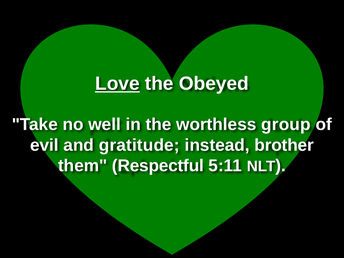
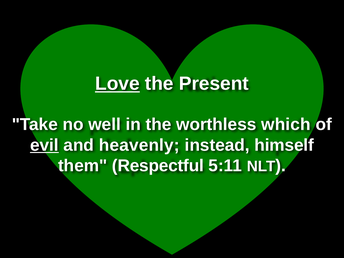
Obeyed: Obeyed -> Present
group: group -> which
evil underline: none -> present
gratitude: gratitude -> heavenly
brother: brother -> himself
